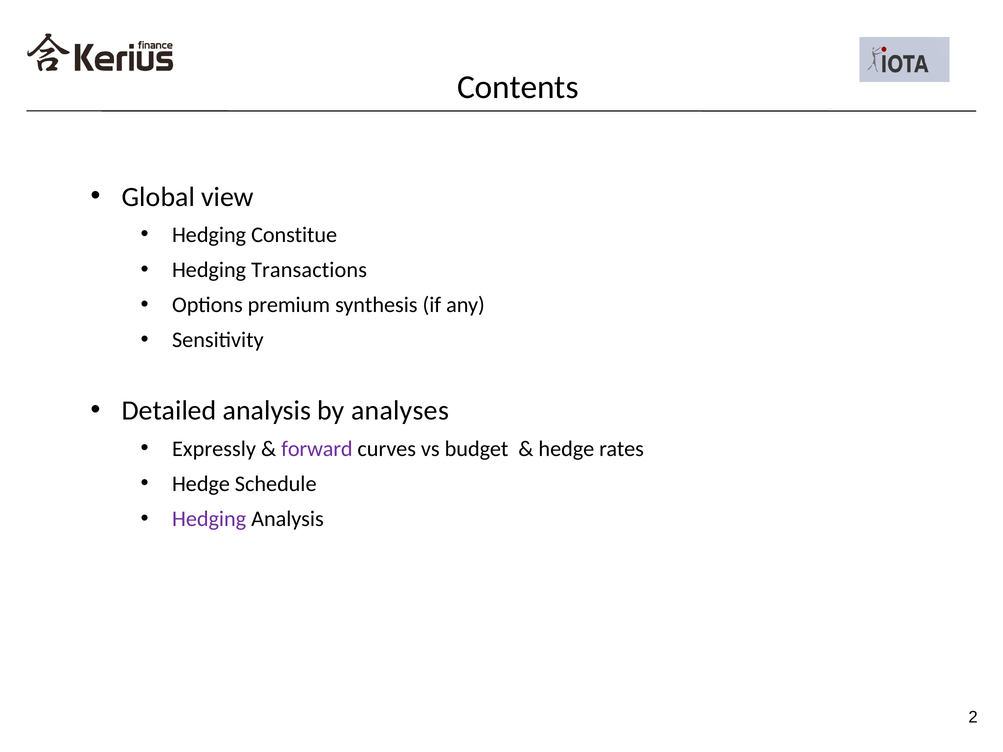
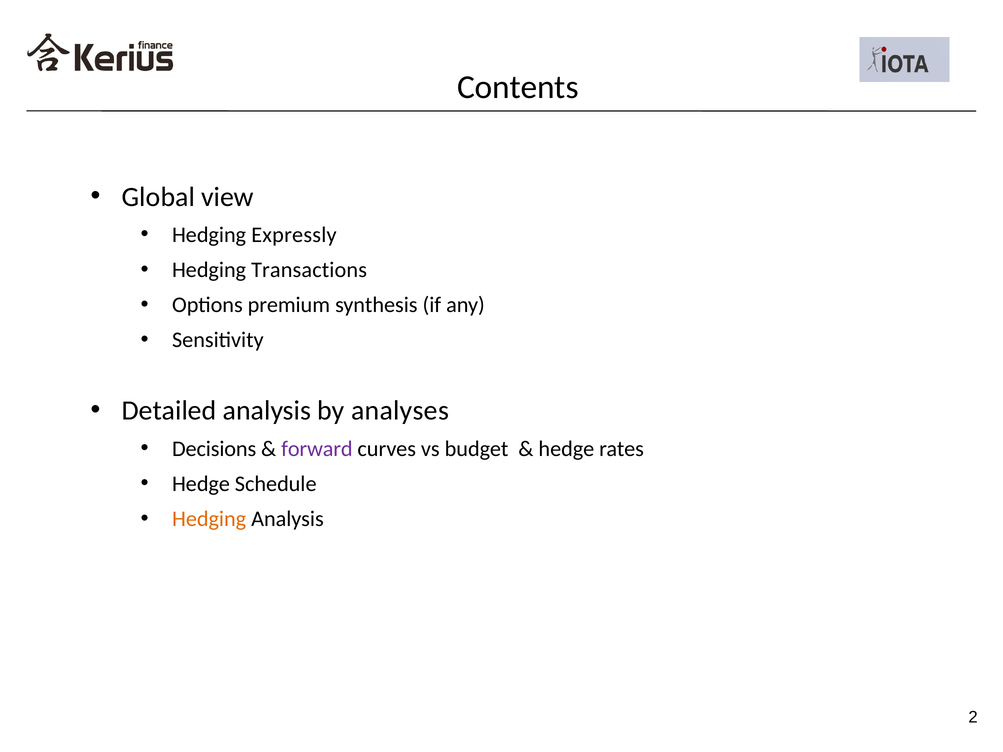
Constitue: Constitue -> Expressly
Expressly: Expressly -> Decisions
Hedging at (209, 519) colour: purple -> orange
